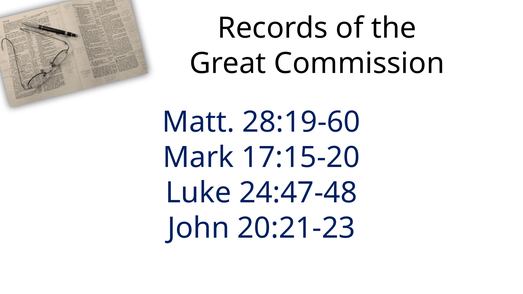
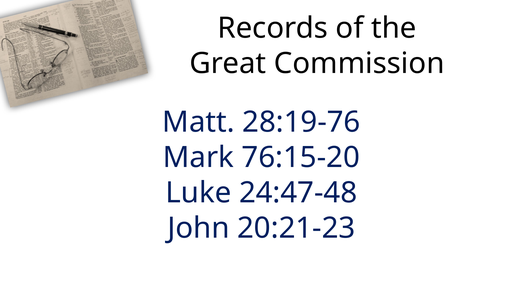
28:19-60: 28:19-60 -> 28:19-76
17:15-20: 17:15-20 -> 76:15-20
